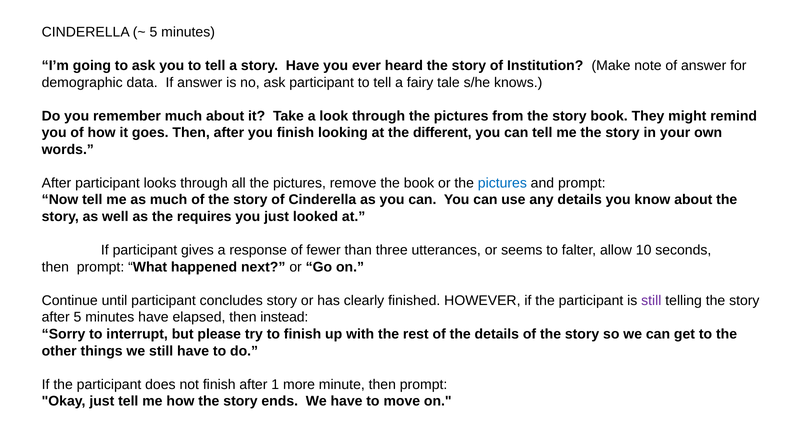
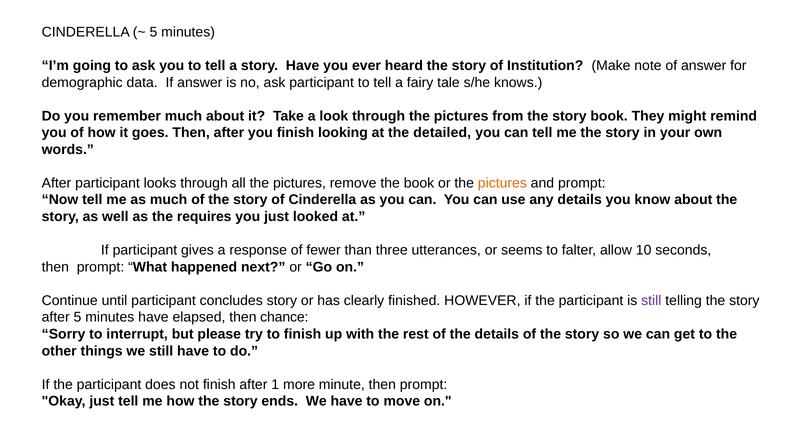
different: different -> detailed
pictures at (502, 183) colour: blue -> orange
instead: instead -> chance
